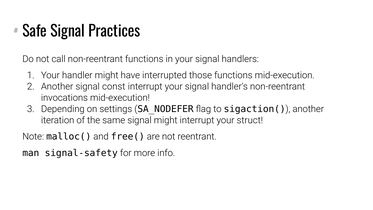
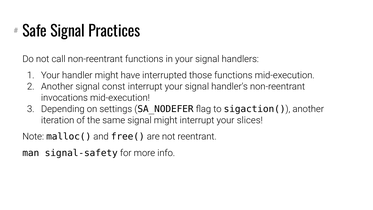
struct: struct -> slices
